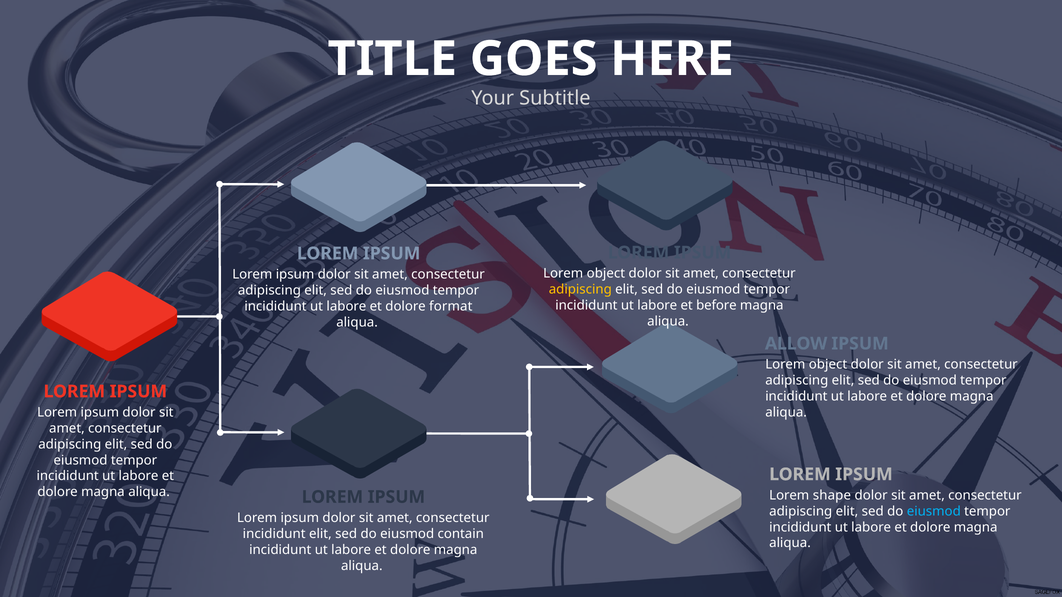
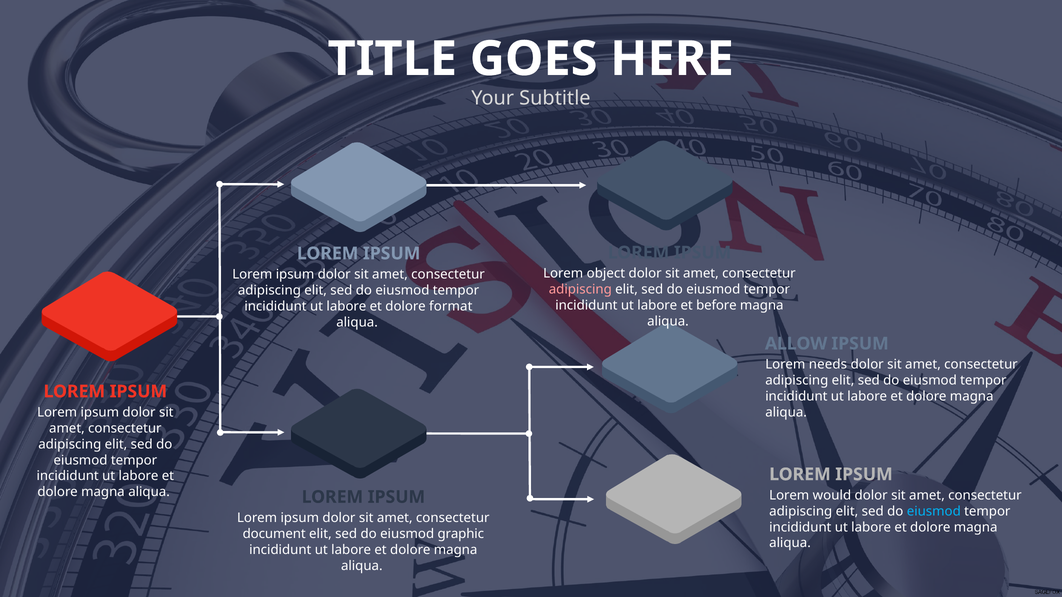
adipiscing at (580, 290) colour: yellow -> pink
object at (828, 365): object -> needs
shape: shape -> would
incididunt at (274, 534): incididunt -> document
contain: contain -> graphic
